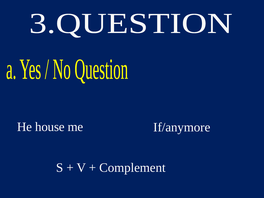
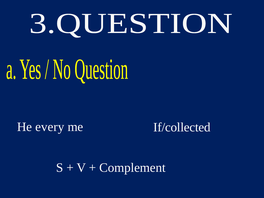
house: house -> every
If/anymore: If/anymore -> If/collected
